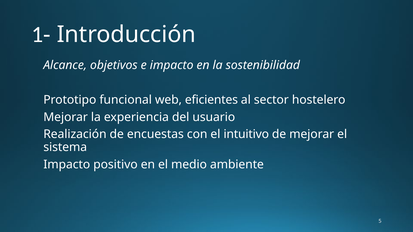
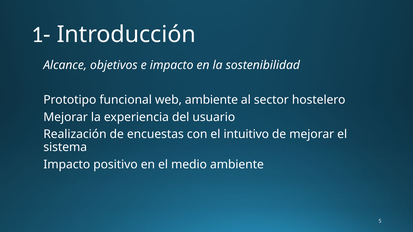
web eficientes: eficientes -> ambiente
